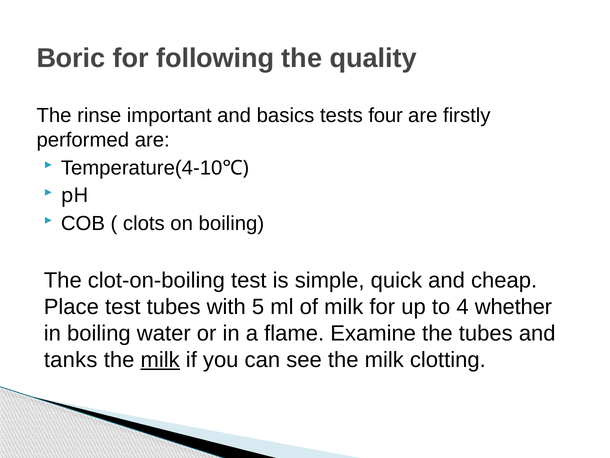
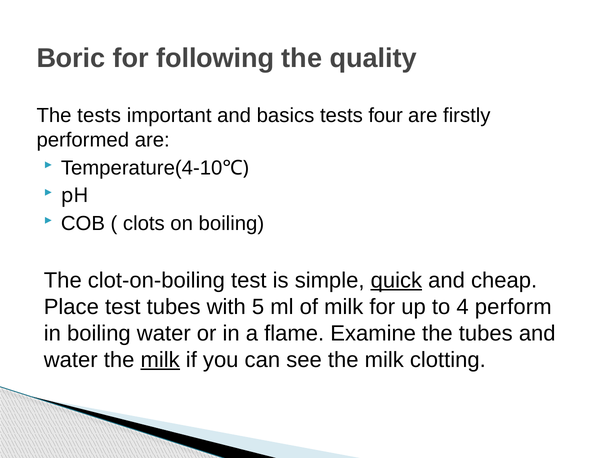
The rinse: rinse -> tests
quick underline: none -> present
whether: whether -> perform
tanks at (71, 359): tanks -> water
